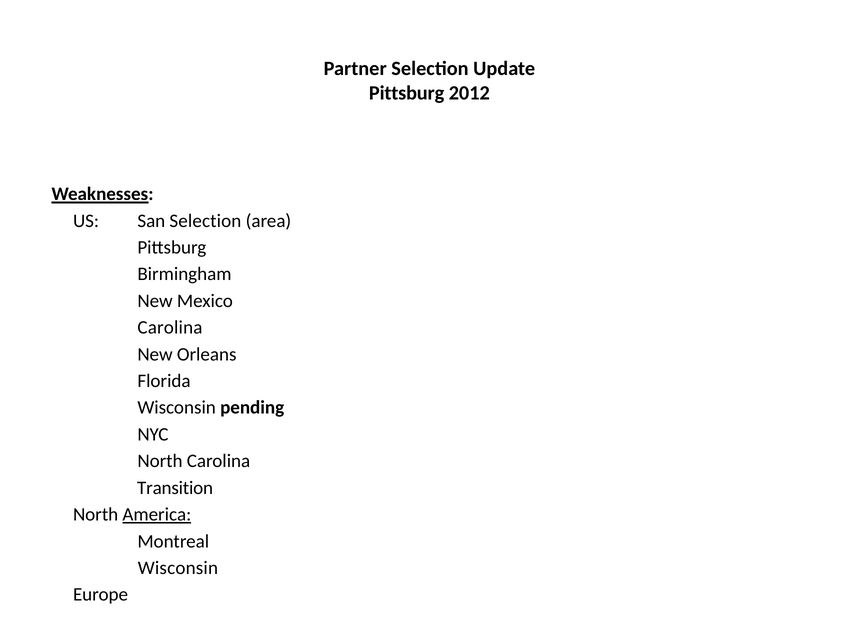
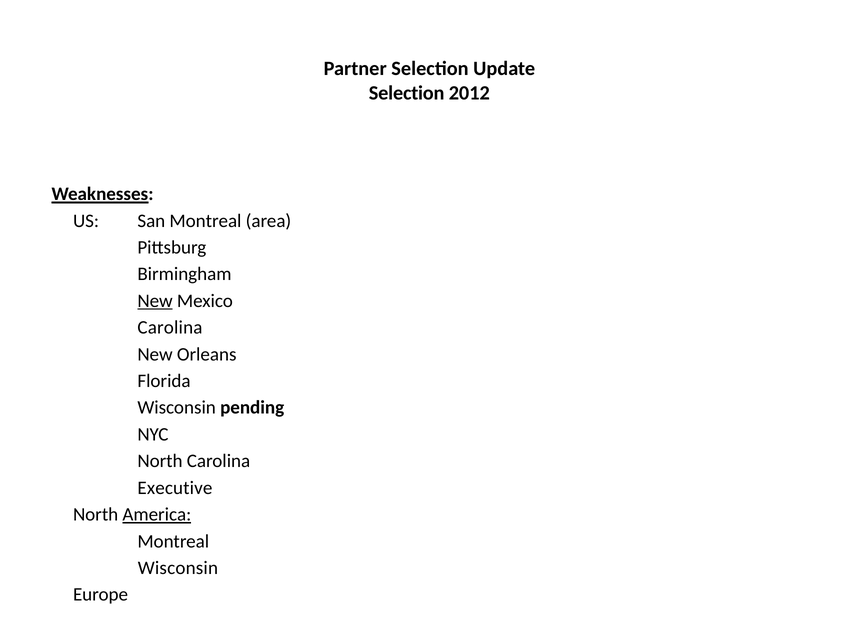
Pittsburg at (407, 93): Pittsburg -> Selection
San Selection: Selection -> Montreal
New at (155, 301) underline: none -> present
Transition: Transition -> Executive
